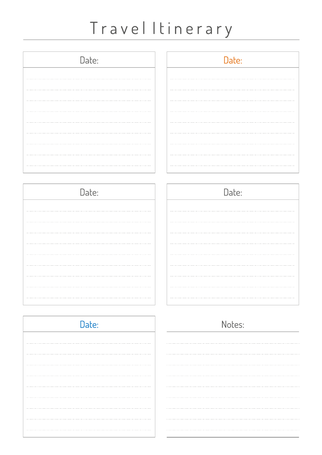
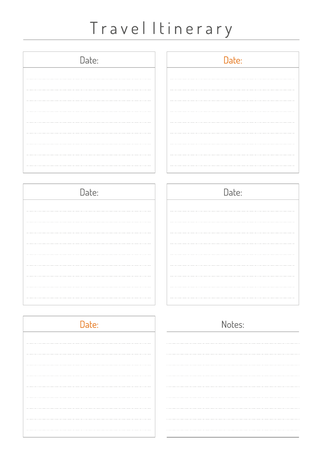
Date at (89, 325) colour: blue -> orange
